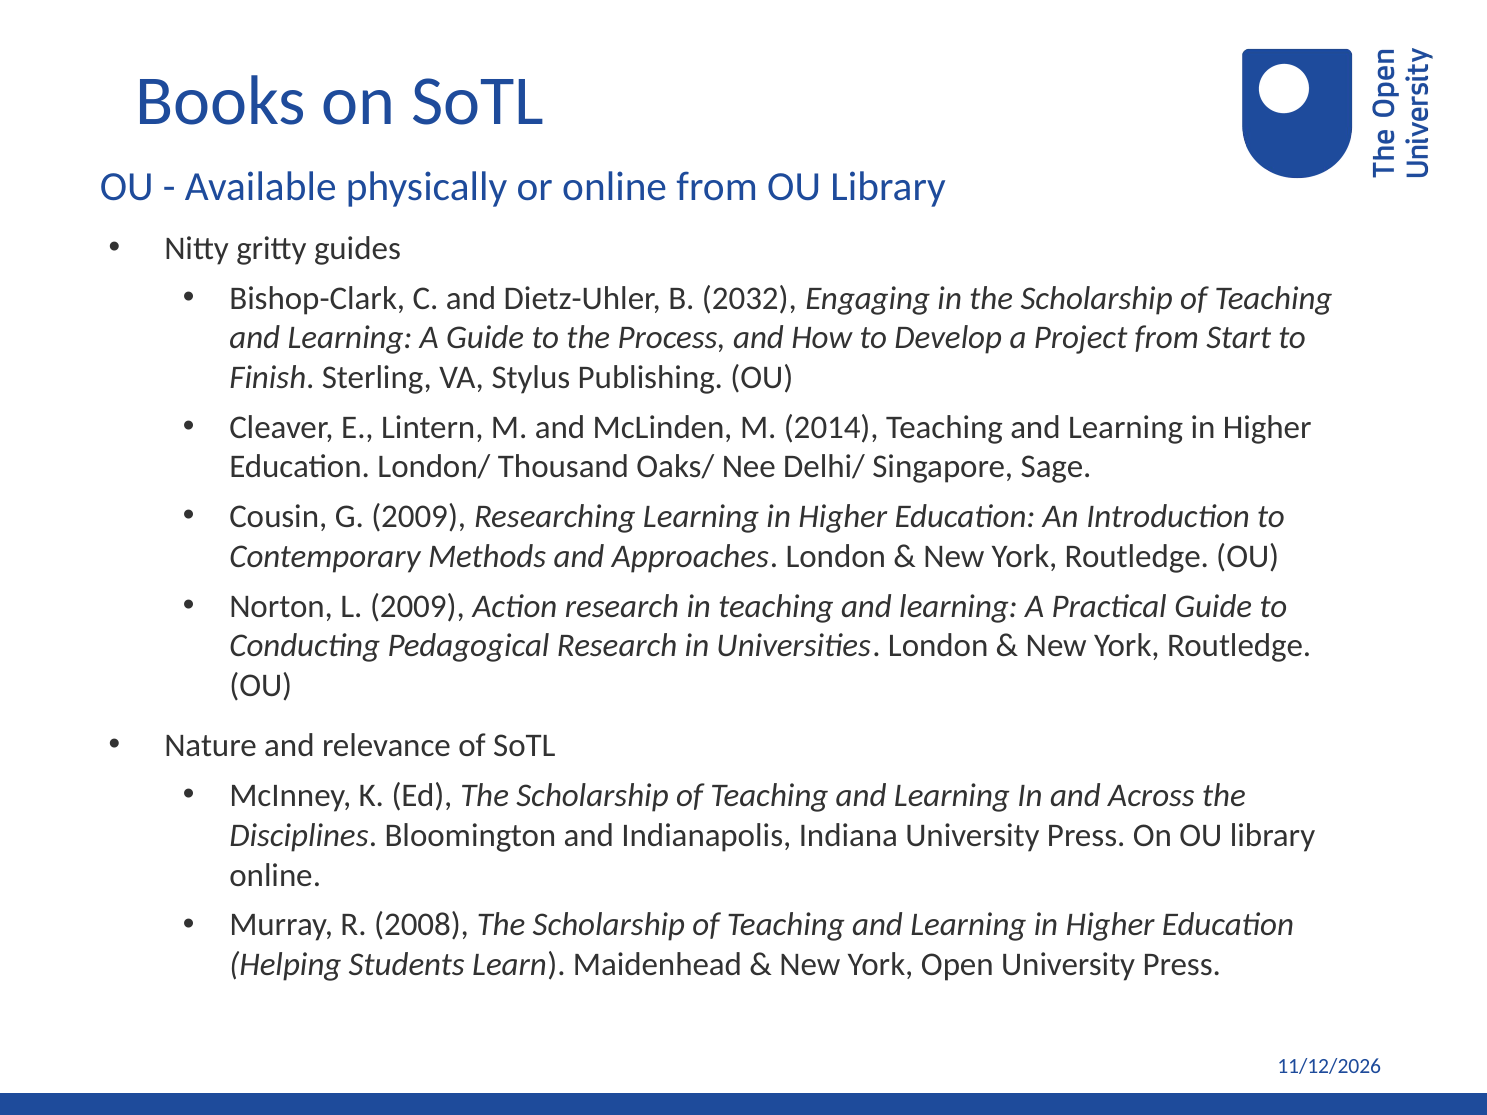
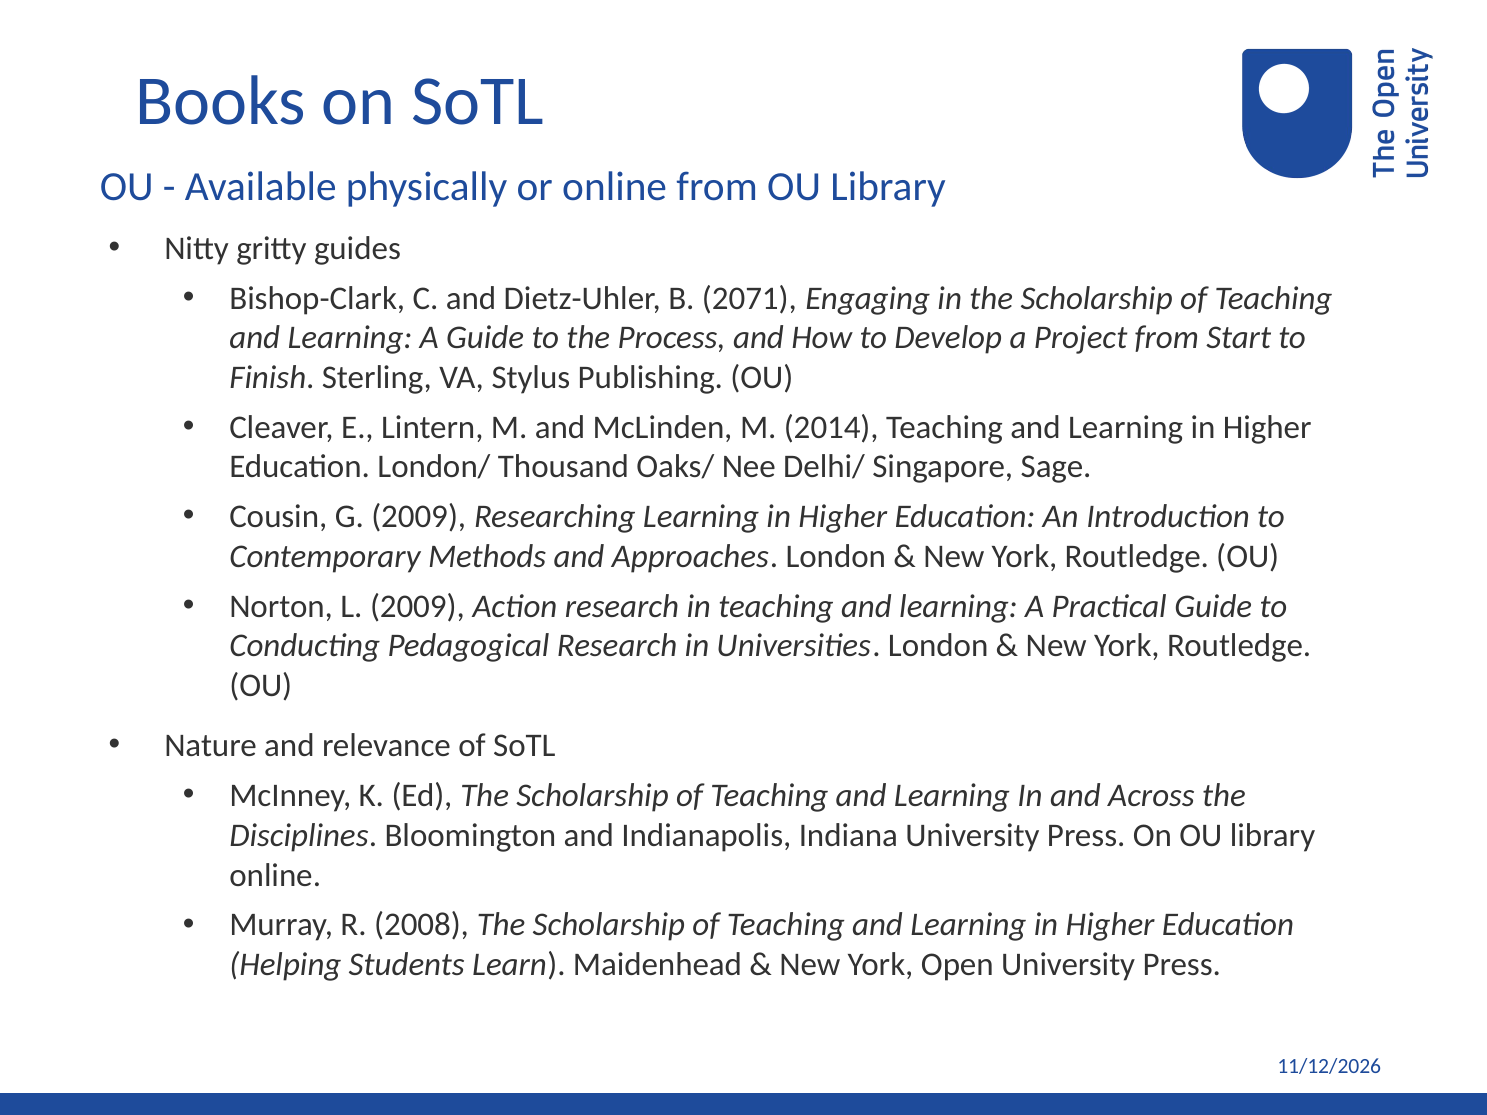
2032: 2032 -> 2071
